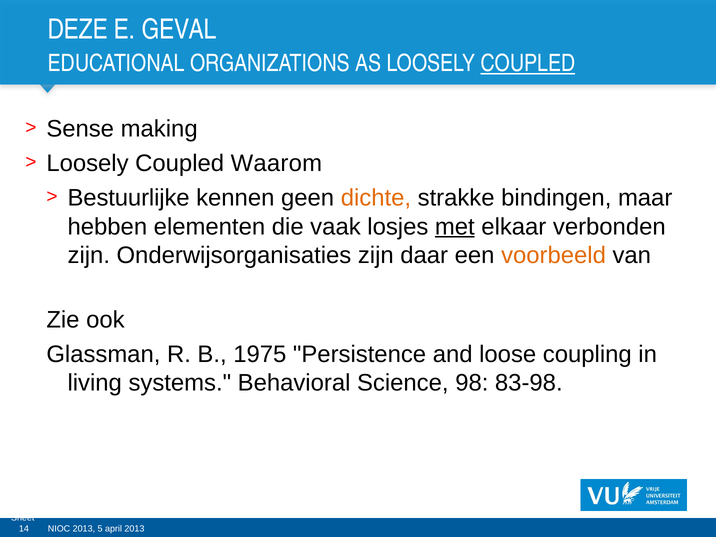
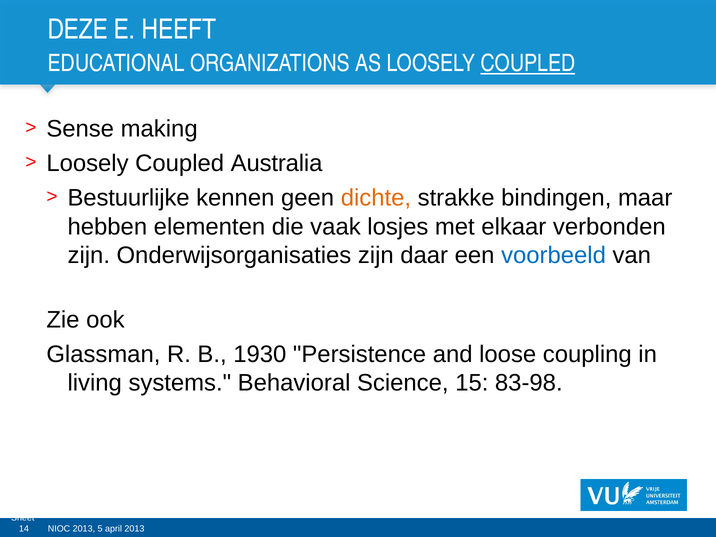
GEVAL: GEVAL -> HEEFT
Waarom: Waarom -> Australia
met underline: present -> none
voorbeeld colour: orange -> blue
1975: 1975 -> 1930
98: 98 -> 15
